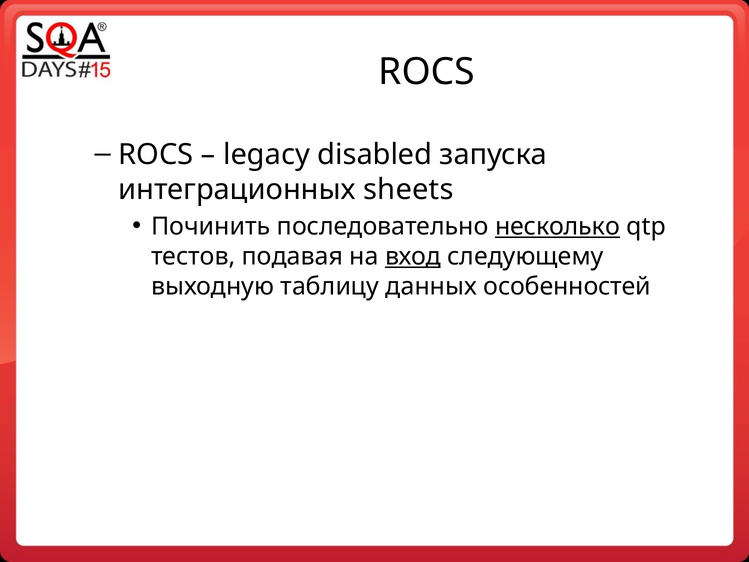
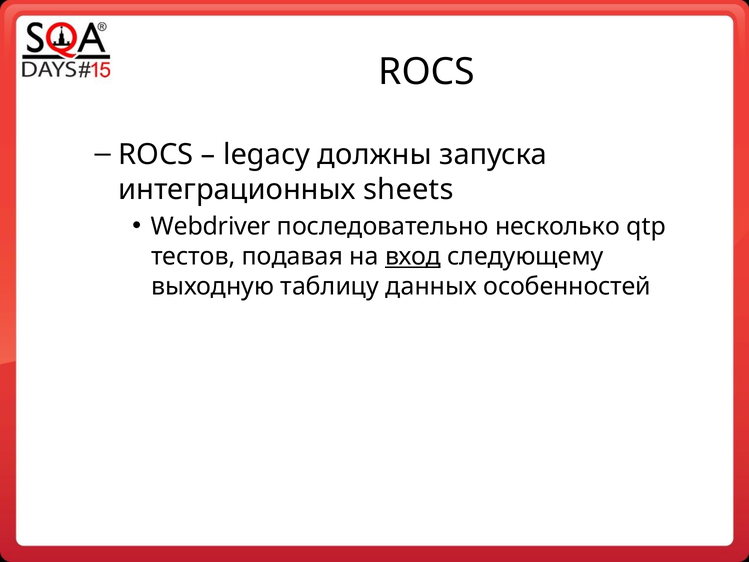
disabled: disabled -> должны
Починить: Починить -> Webdriver
несколько underline: present -> none
